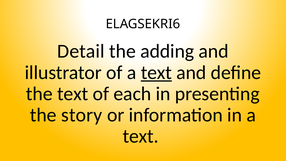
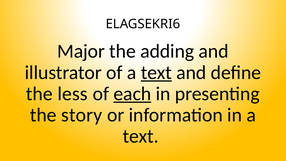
Detail: Detail -> Major
the text: text -> less
each underline: none -> present
